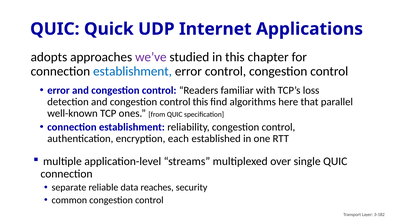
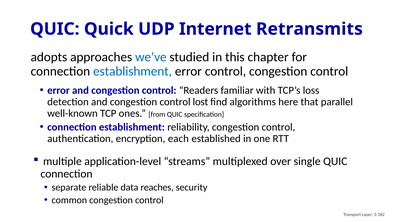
Applications: Applications -> Retransmits
we’ve colour: purple -> blue
control this: this -> lost
